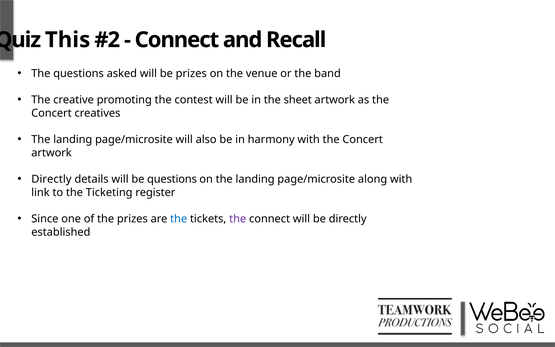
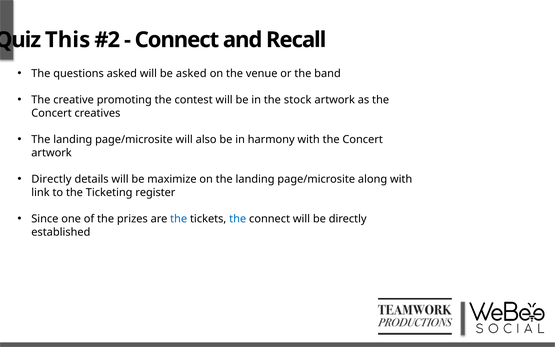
be prizes: prizes -> asked
sheet: sheet -> stock
be questions: questions -> maximize
the at (238, 219) colour: purple -> blue
